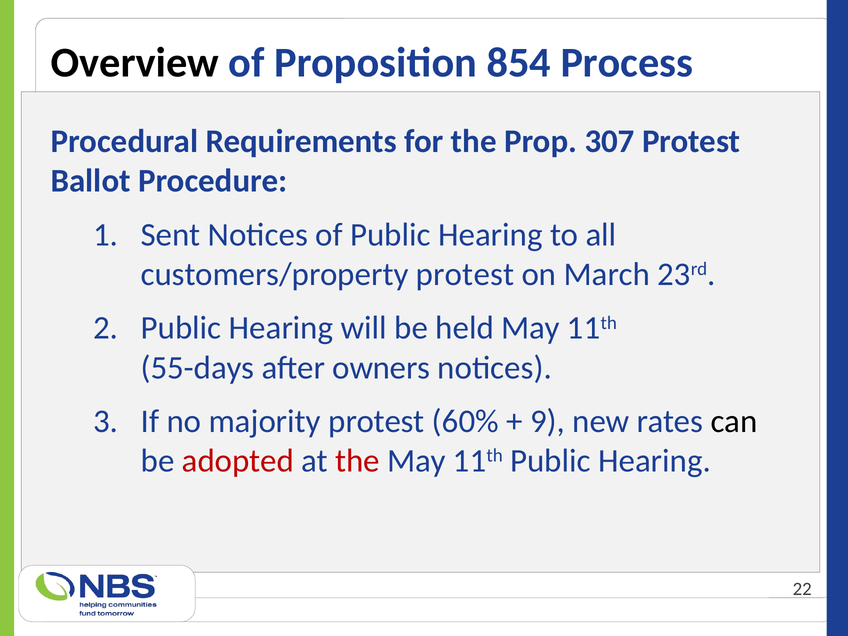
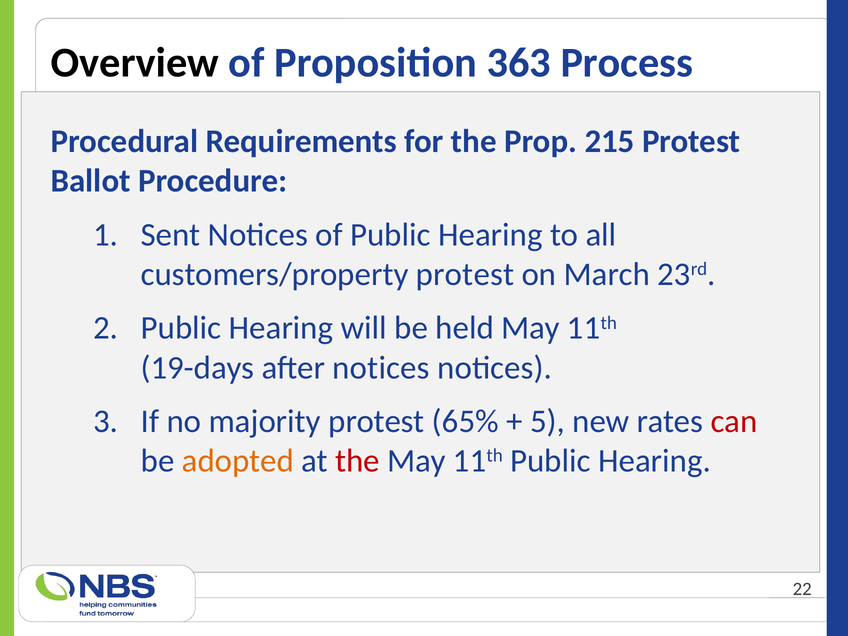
854: 854 -> 363
307: 307 -> 215
55-days: 55-days -> 19-days
after owners: owners -> notices
60%: 60% -> 65%
9: 9 -> 5
can colour: black -> red
adopted colour: red -> orange
